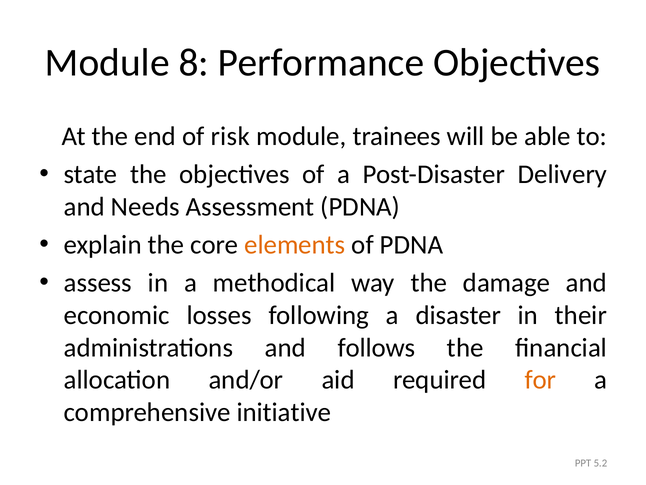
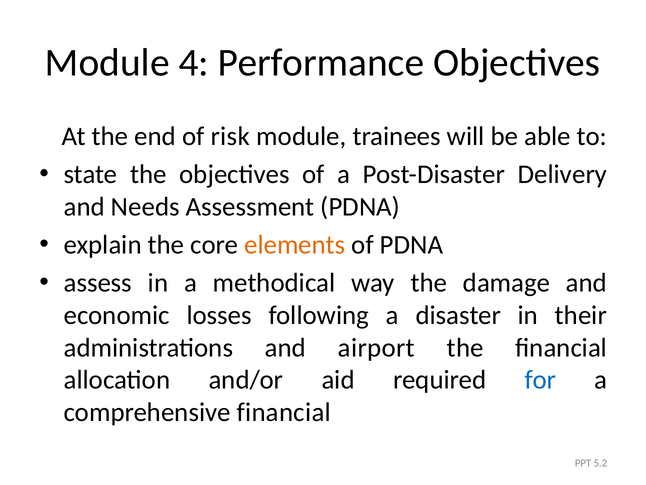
8: 8 -> 4
follows: follows -> airport
for colour: orange -> blue
comprehensive initiative: initiative -> financial
